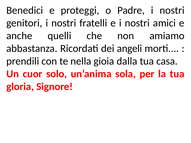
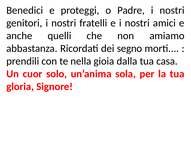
angeli: angeli -> segno
